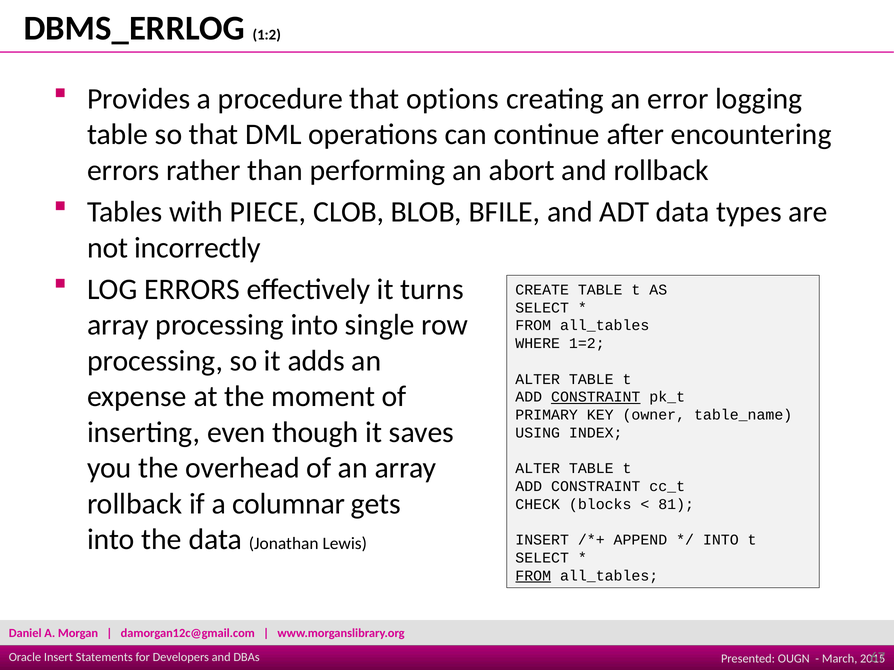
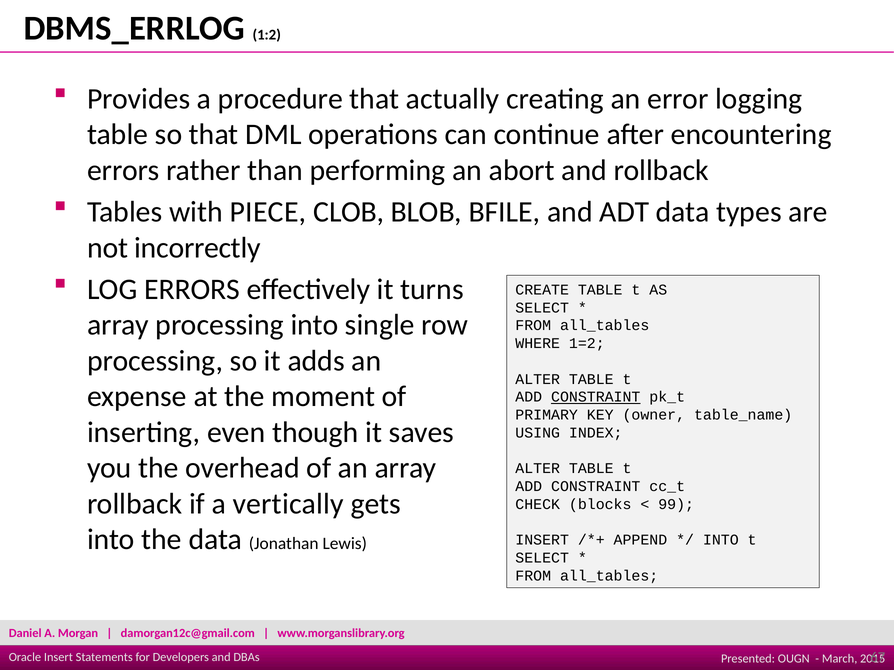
options: options -> actually
columnar: columnar -> vertically
81: 81 -> 99
FROM at (533, 576) underline: present -> none
